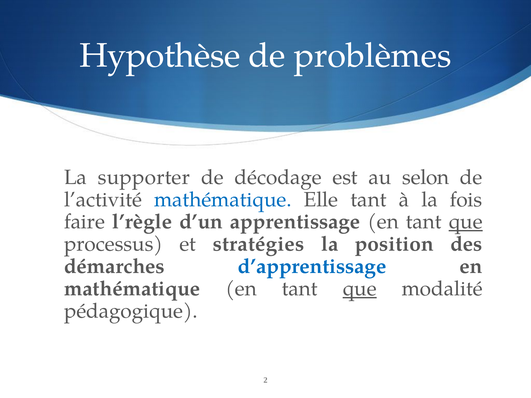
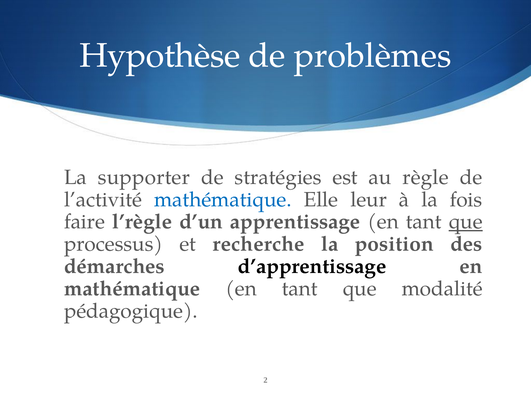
décodage: décodage -> stratégies
selon: selon -> règle
Elle tant: tant -> leur
stratégies: stratégies -> recherche
d’apprentissage colour: blue -> black
que at (360, 289) underline: present -> none
